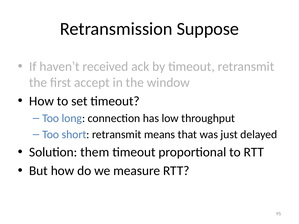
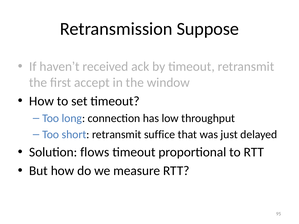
means: means -> suffice
them: them -> flows
